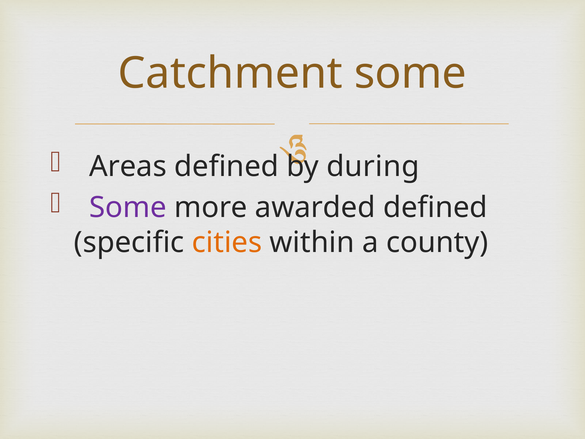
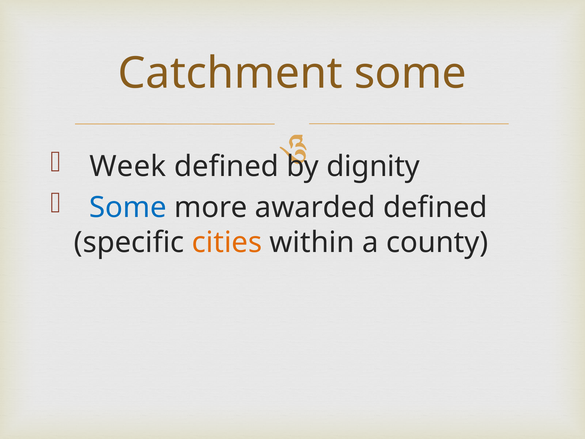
Areas: Areas -> Week
during: during -> dignity
Some at (128, 207) colour: purple -> blue
